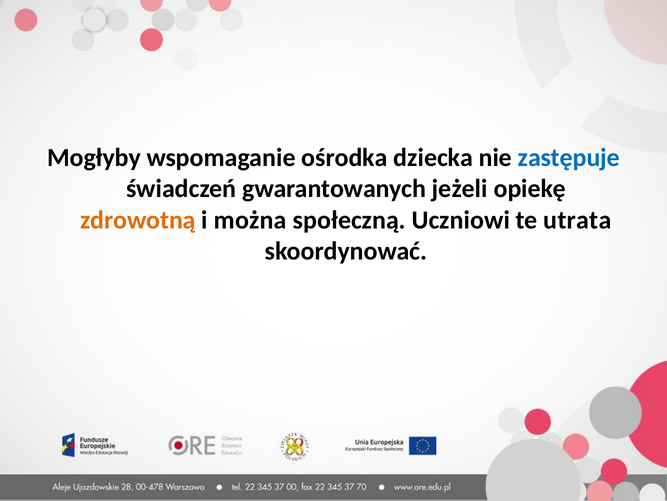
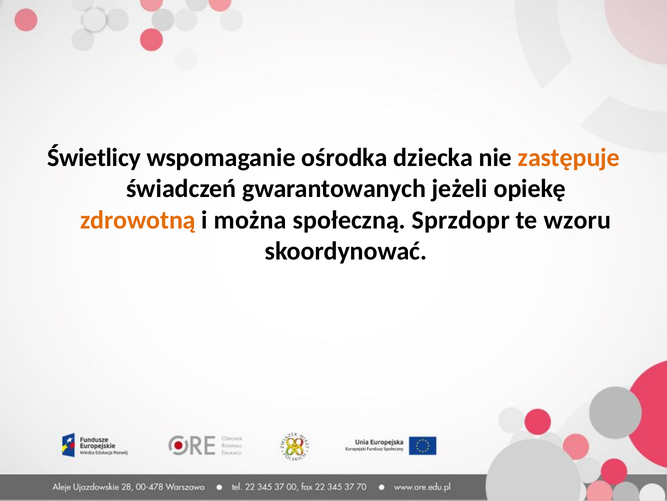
Mogłyby: Mogłyby -> Świetlicy
zastępuje colour: blue -> orange
Uczniowi: Uczniowi -> Sprzdopr
utrata: utrata -> wzoru
